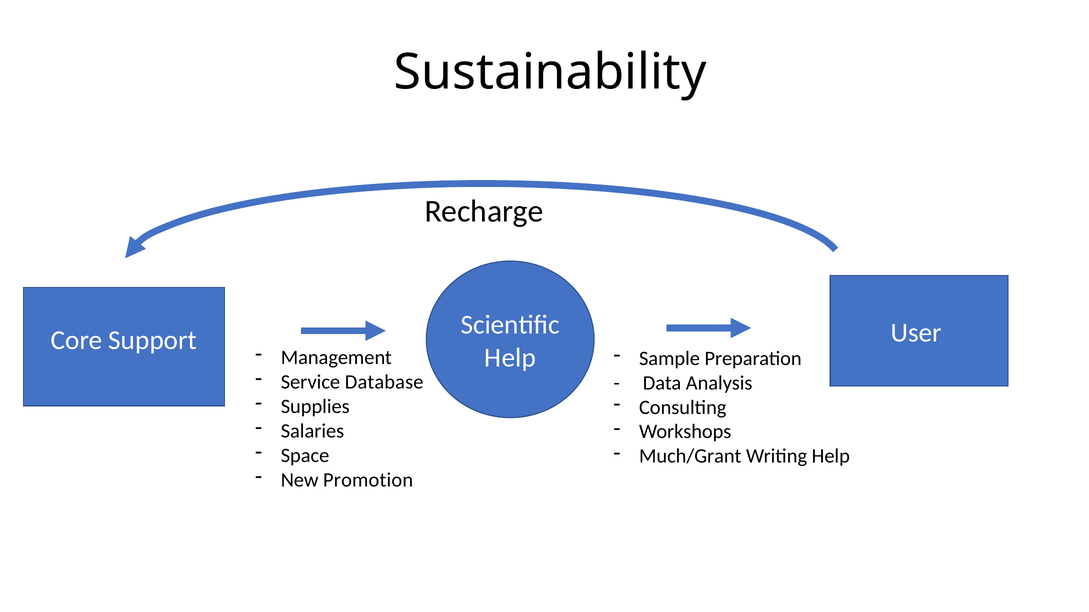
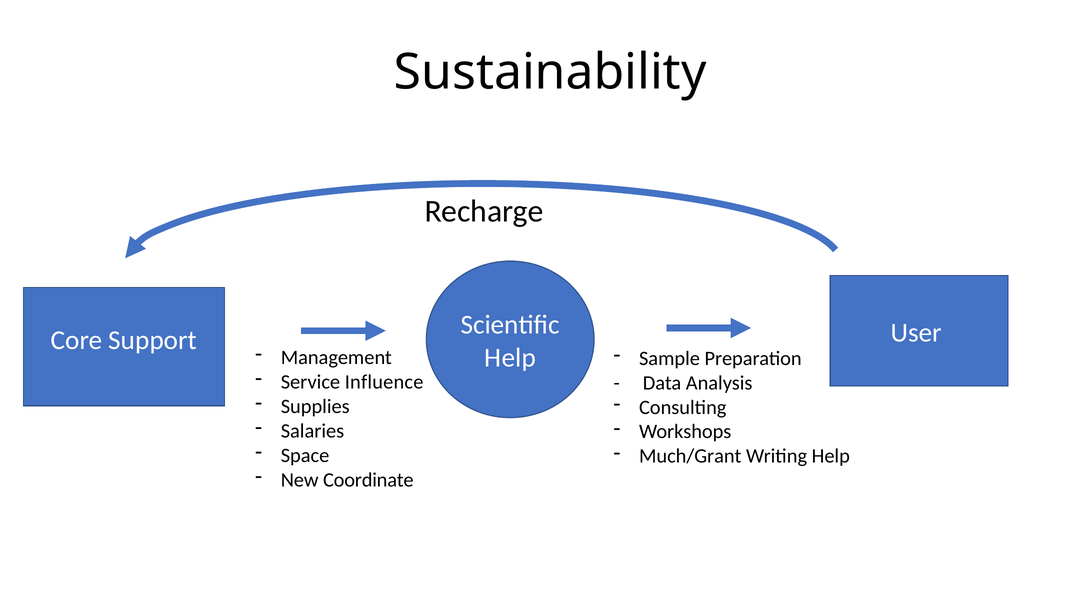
Database: Database -> Influence
Promotion: Promotion -> Coordinate
